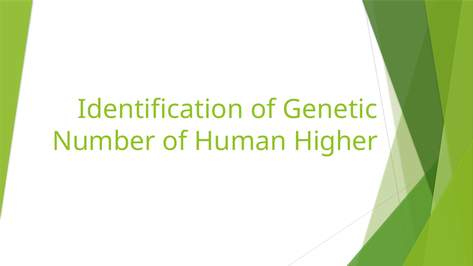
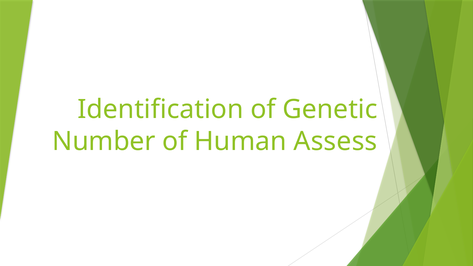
Higher: Higher -> Assess
